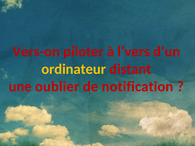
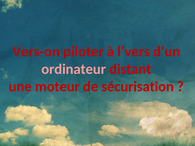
ordinateur colour: yellow -> pink
oublier: oublier -> moteur
notification: notification -> sécurisation
